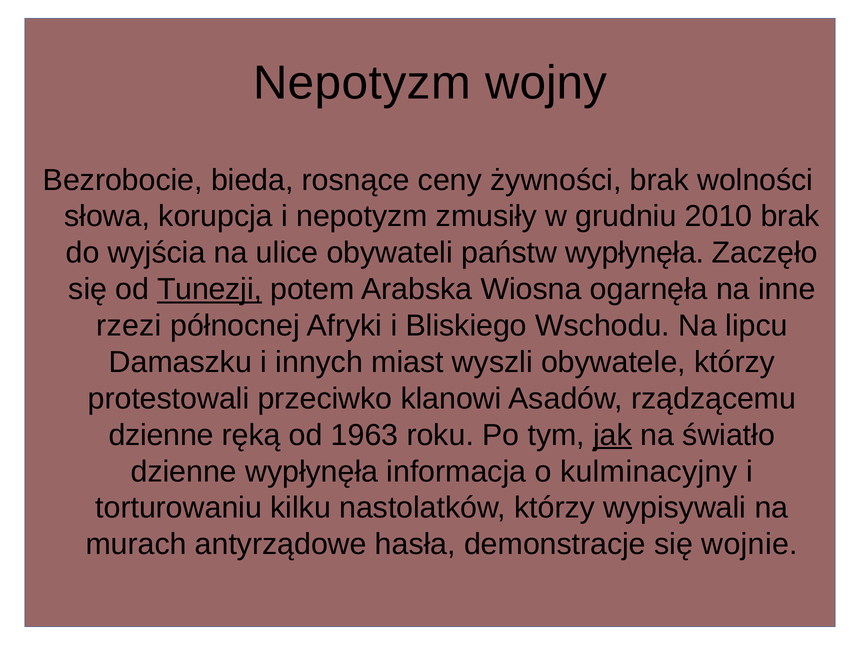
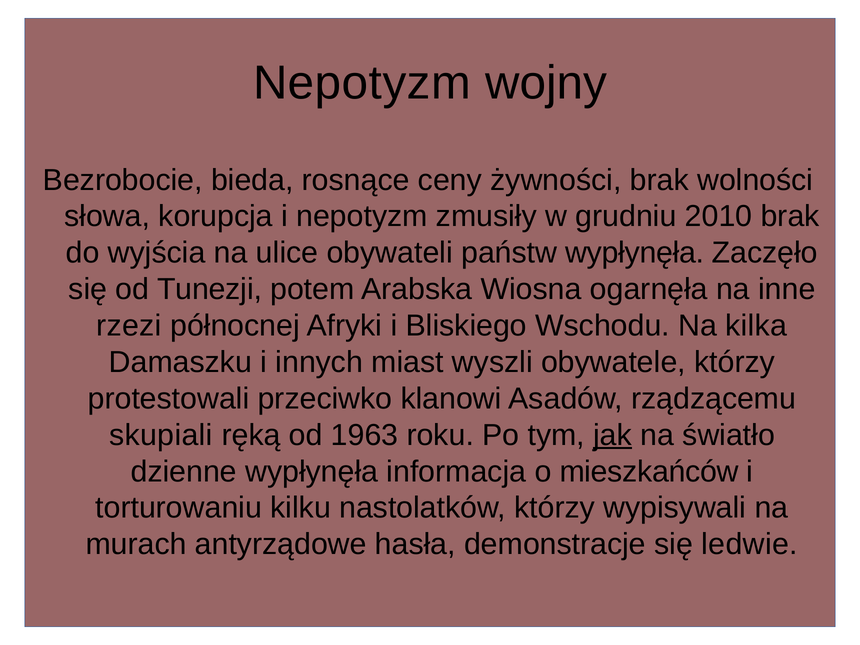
Tunezji underline: present -> none
lipcu: lipcu -> kilka
dzienne at (161, 435): dzienne -> skupiali
kulminacyjny: kulminacyjny -> mieszkańców
wojnie: wojnie -> ledwie
